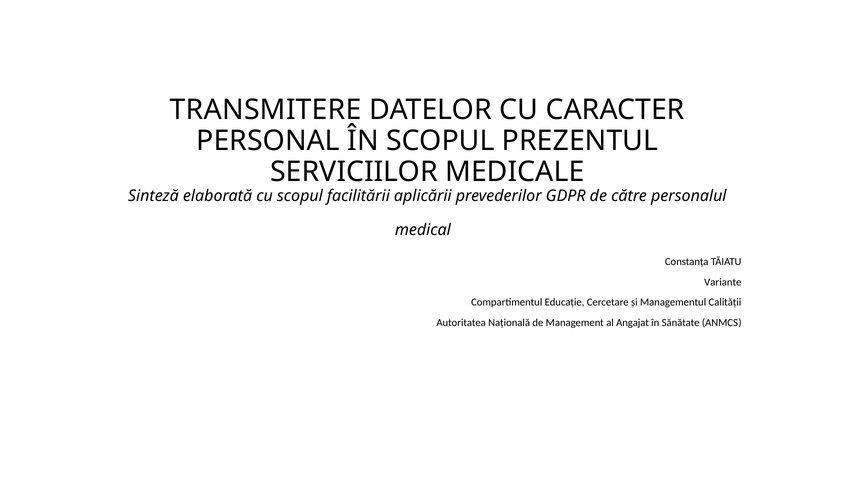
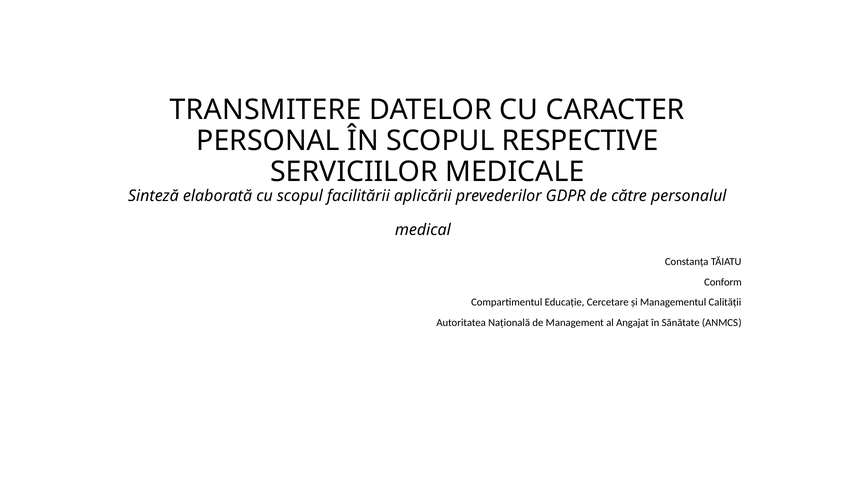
PREZENTUL: PREZENTUL -> RESPECTIVE
Variante: Variante -> Conform
